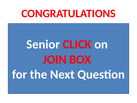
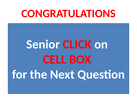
JOIN: JOIN -> CELL
